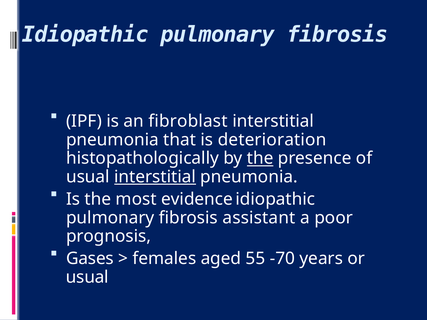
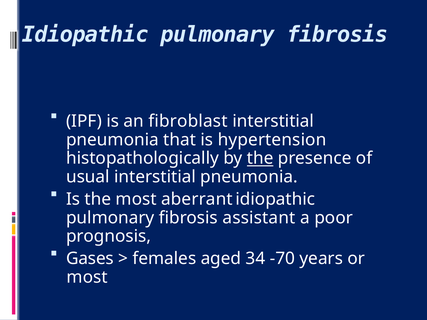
deterioration: deterioration -> hypertension
interstitial at (155, 177) underline: present -> none
evidence: evidence -> aberrant
55: 55 -> 34
usual at (87, 277): usual -> most
